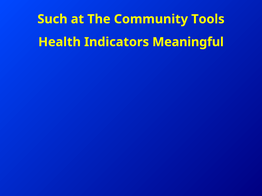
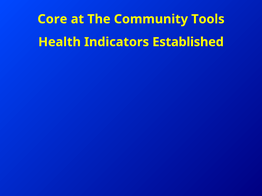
Such: Such -> Core
Meaningful: Meaningful -> Established
